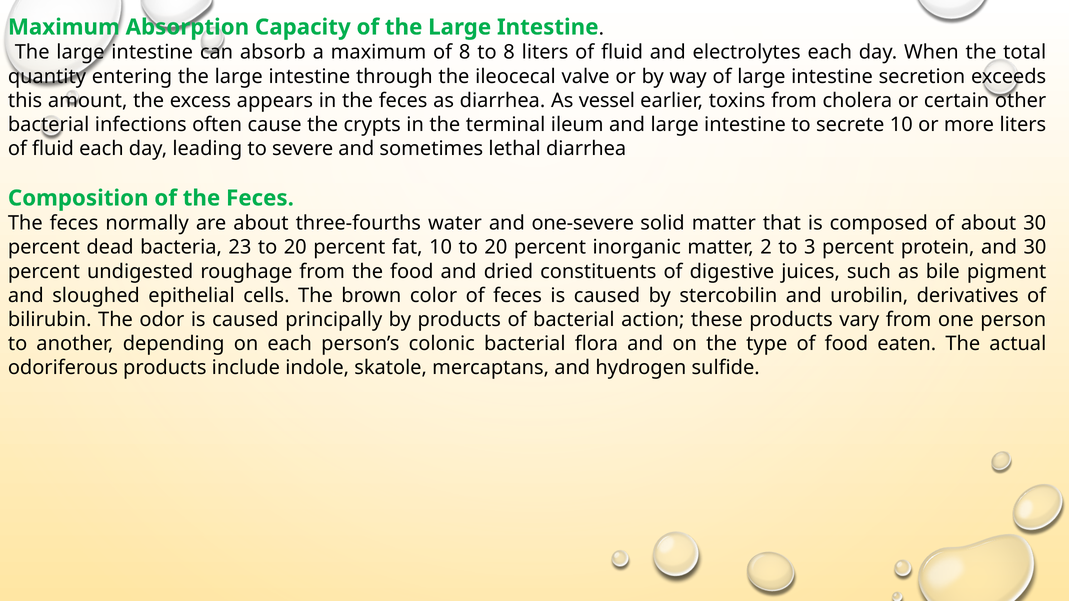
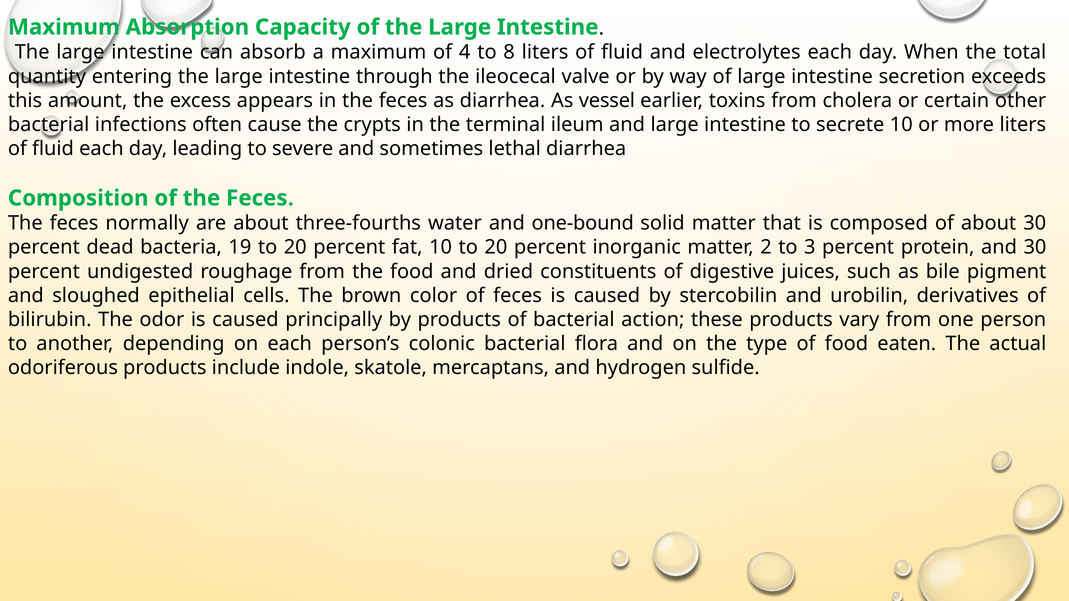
of 8: 8 -> 4
one-severe: one-severe -> one-bound
23: 23 -> 19
